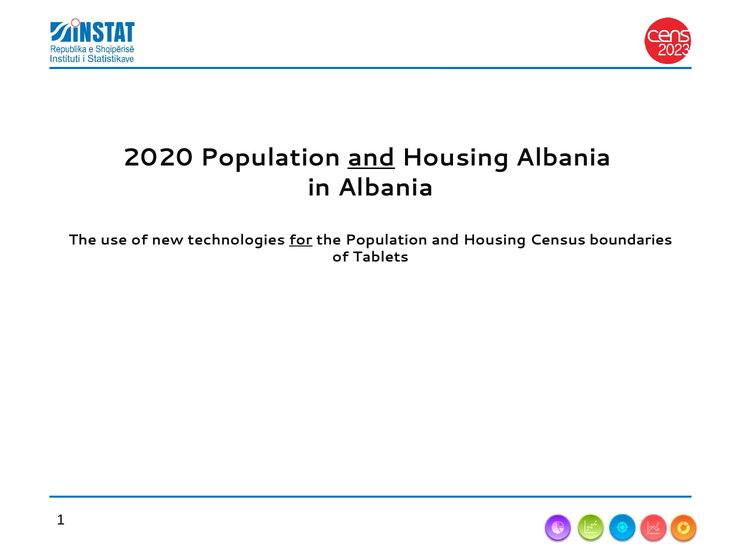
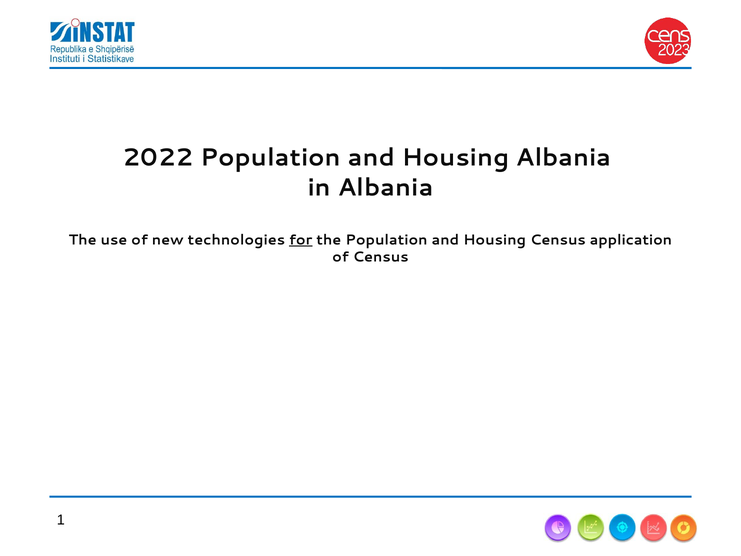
2020: 2020 -> 2022
and at (371, 158) underline: present -> none
boundaries: boundaries -> application
of Tablets: Tablets -> Census
